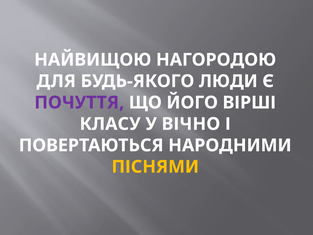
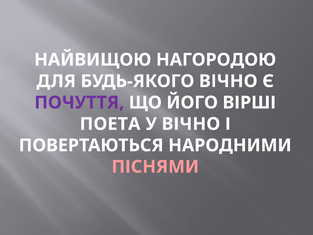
БУДЬ-ЯКОГО ЛЮДИ: ЛЮДИ -> ВІЧНО
КЛАСУ: КЛАСУ -> ПОЕТА
ПІСНЯМИ colour: yellow -> pink
